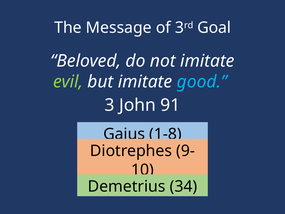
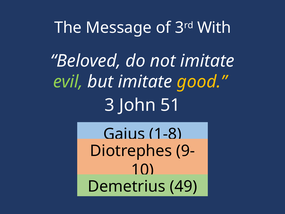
Goal: Goal -> With
good colour: light blue -> yellow
91: 91 -> 51
34: 34 -> 49
